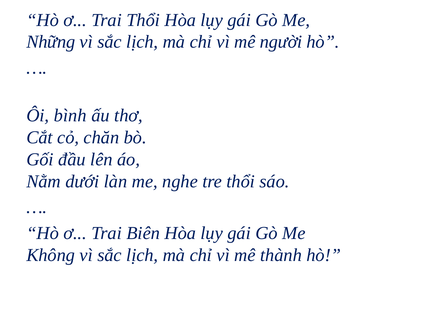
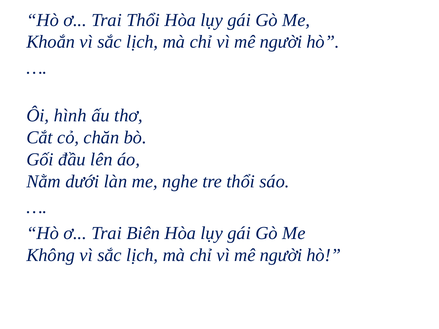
Những: Những -> Khoắn
bình: bình -> hình
thành at (281, 255): thành -> người
